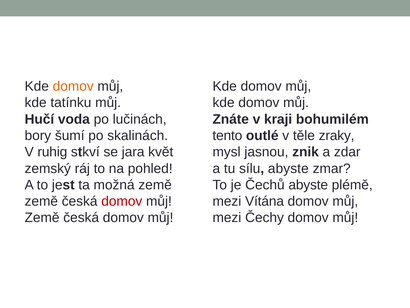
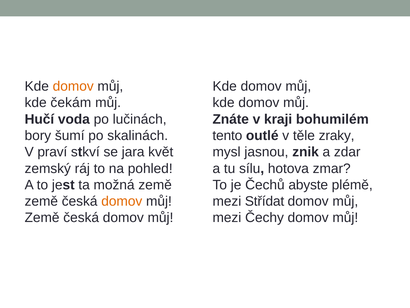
tatínku: tatínku -> čekám
ruhig: ruhig -> praví
sílu abyste: abyste -> hotova
domov at (122, 201) colour: red -> orange
Vítána: Vítána -> Střídat
